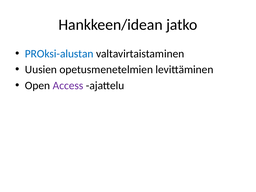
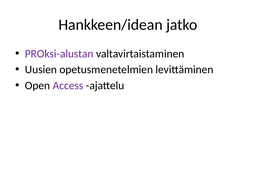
PROksi-alustan colour: blue -> purple
